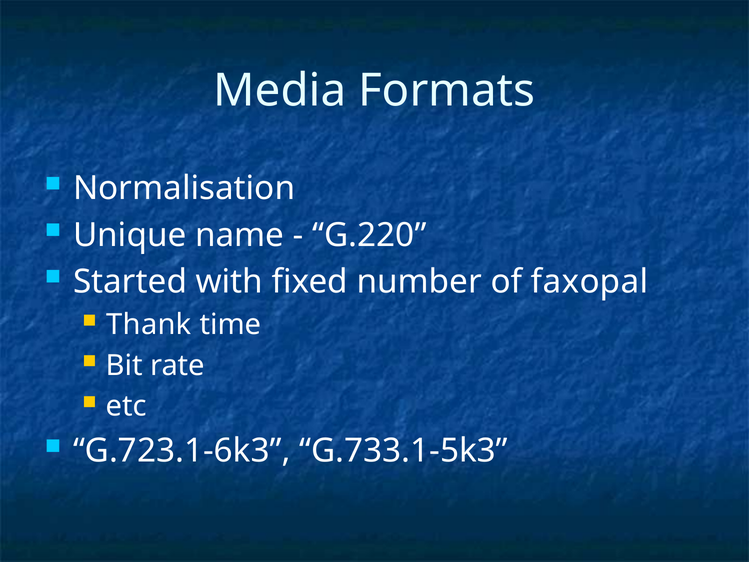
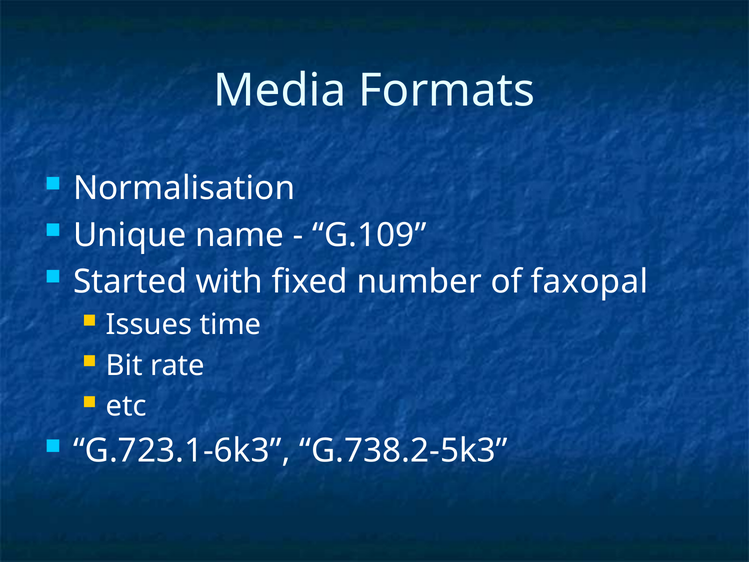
G.220: G.220 -> G.109
Thank: Thank -> Issues
G.733.1-5k3: G.733.1-5k3 -> G.738.2-5k3
